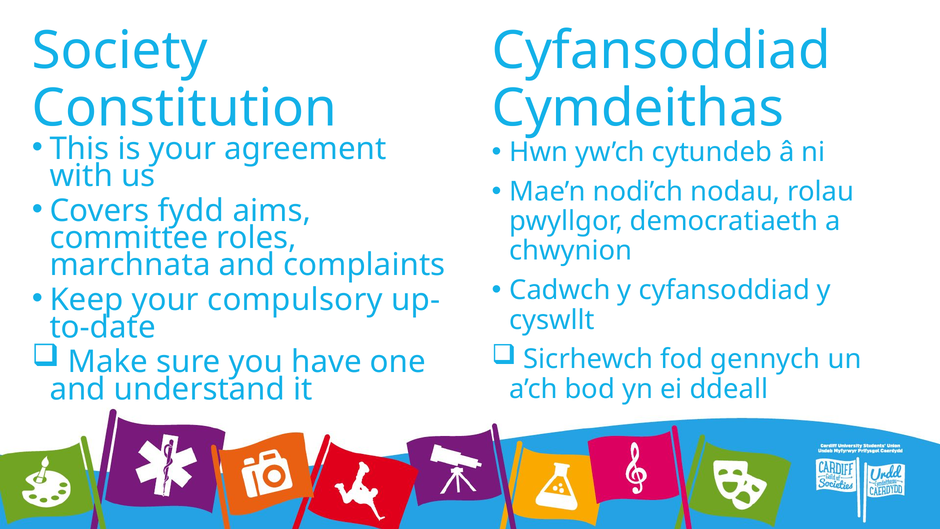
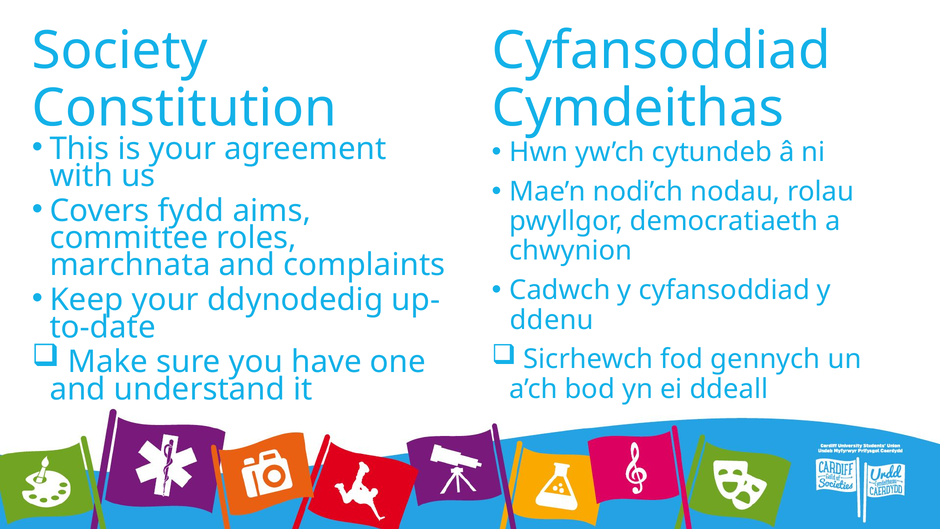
compulsory: compulsory -> ddynodedig
cyswllt: cyswllt -> ddenu
